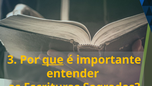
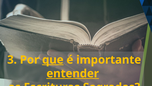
entender underline: none -> present
